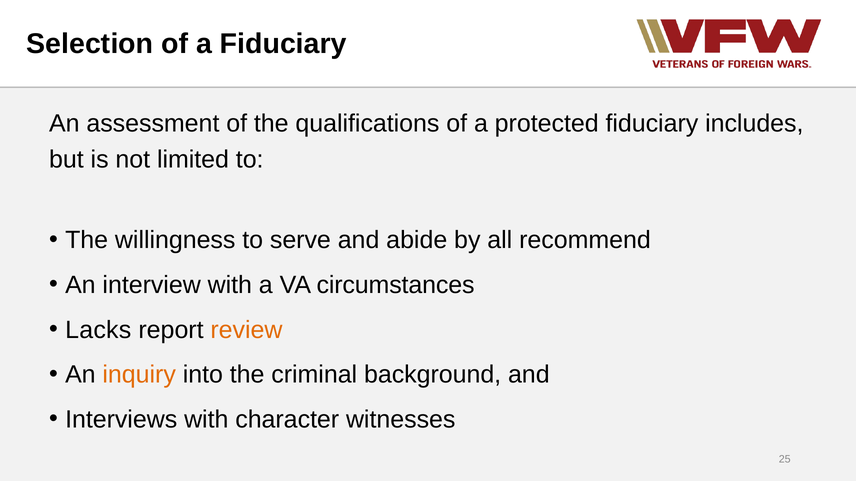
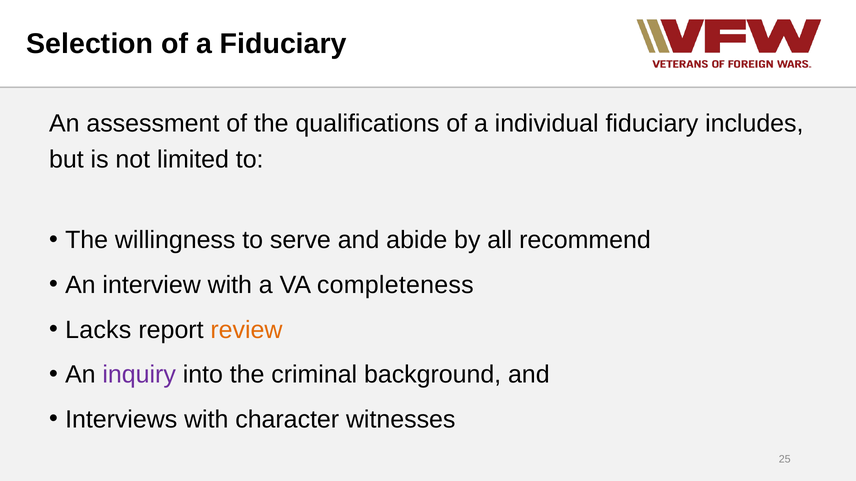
protected: protected -> individual
circumstances: circumstances -> completeness
inquiry colour: orange -> purple
